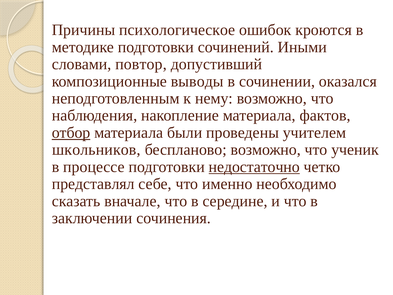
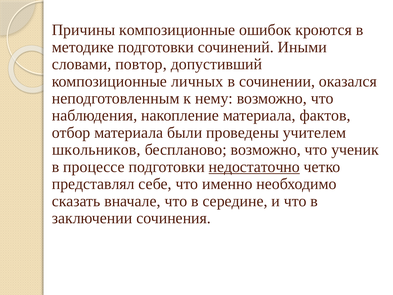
Причины психологическое: психологическое -> композиционные
выводы: выводы -> личных
отбор underline: present -> none
